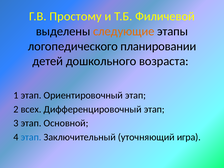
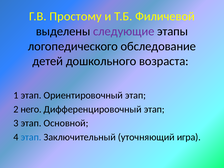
следующие colour: orange -> purple
планировании: планировании -> обследование
всех: всех -> него
